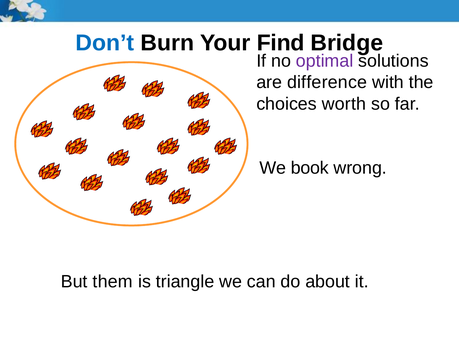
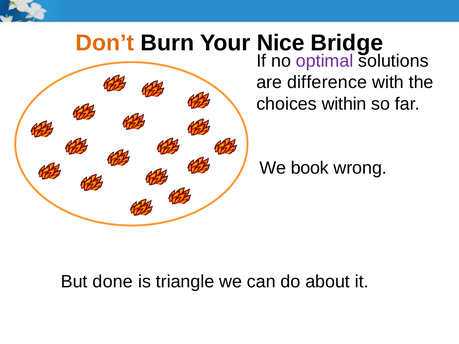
Don’t colour: blue -> orange
Find: Find -> Nice
worth: worth -> within
them: them -> done
